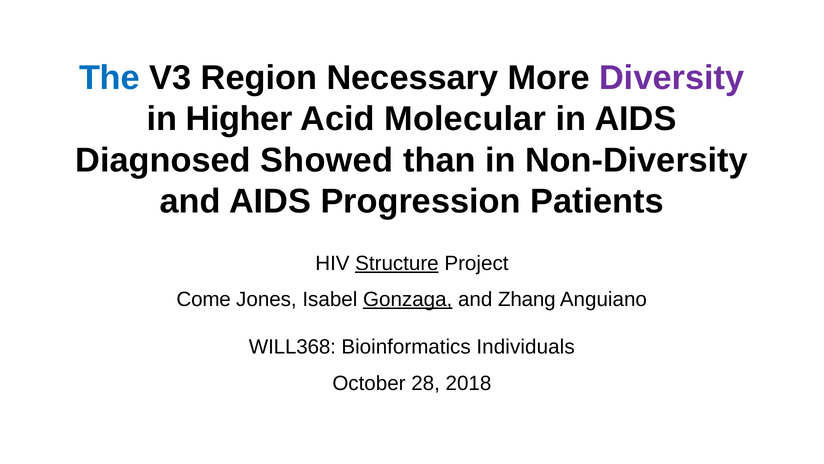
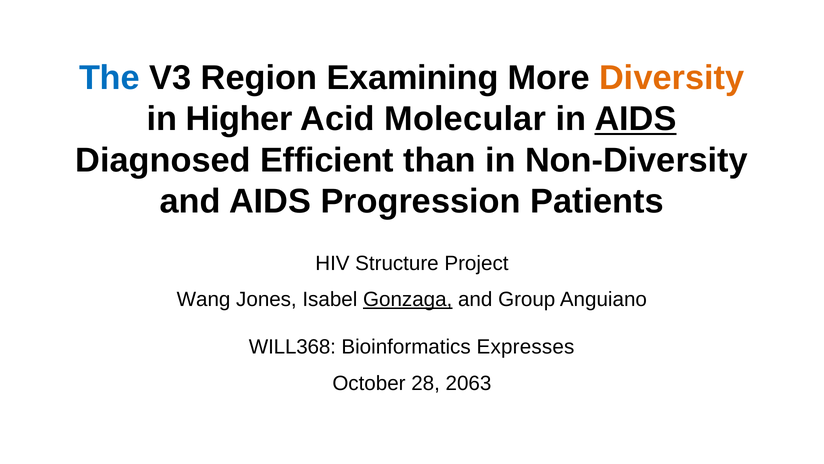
Necessary: Necessary -> Examining
Diversity colour: purple -> orange
AIDS at (636, 119) underline: none -> present
Showed: Showed -> Efficient
Structure underline: present -> none
Come: Come -> Wang
Zhang: Zhang -> Group
Individuals: Individuals -> Expresses
2018: 2018 -> 2063
